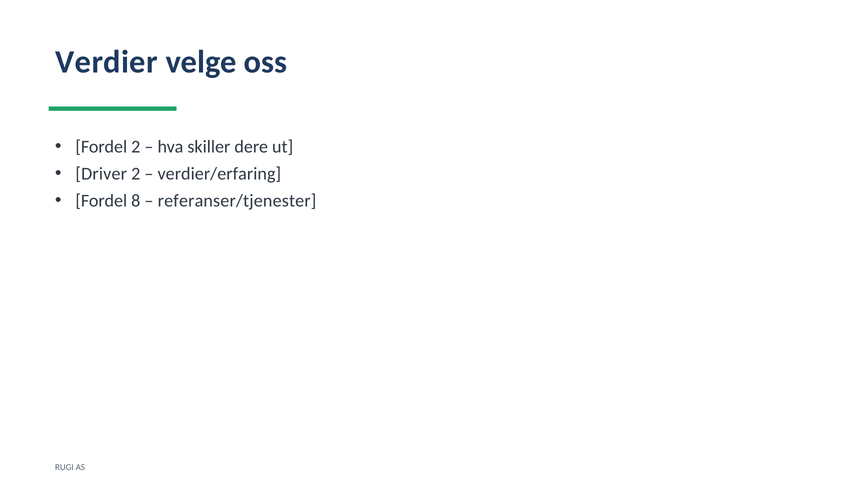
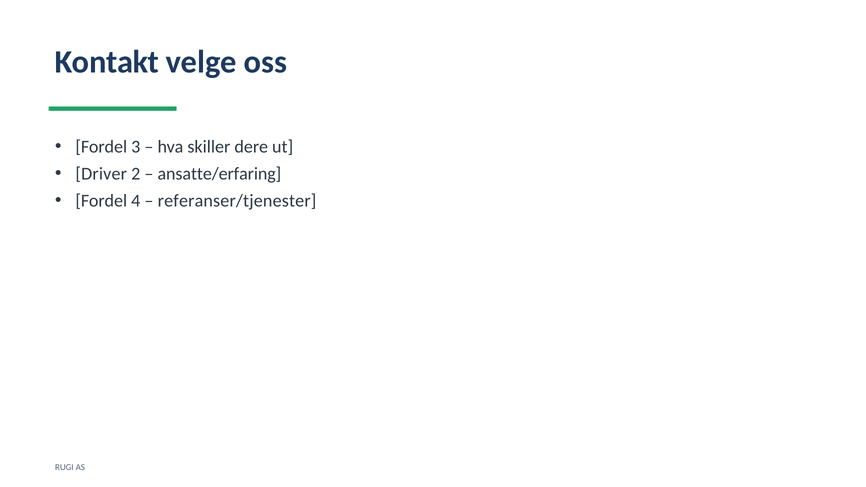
Verdier: Verdier -> Kontakt
Fordel 2: 2 -> 3
verdier/erfaring: verdier/erfaring -> ansatte/erfaring
8: 8 -> 4
